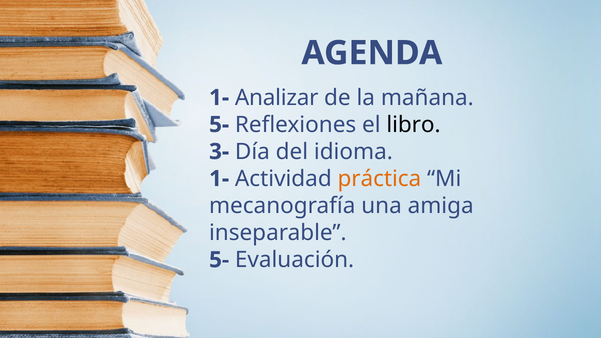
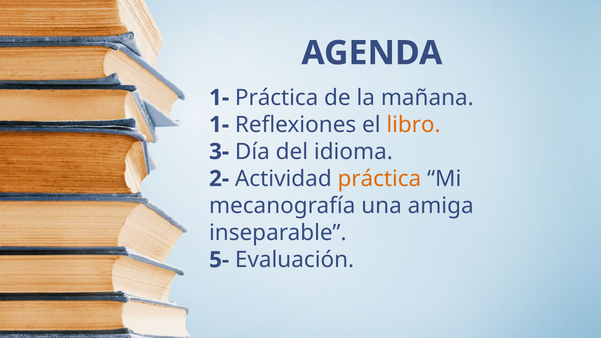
1- Analizar: Analizar -> Práctica
5- at (219, 125): 5- -> 1-
libro colour: black -> orange
1- at (219, 179): 1- -> 2-
